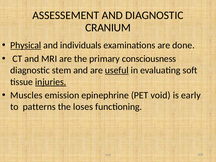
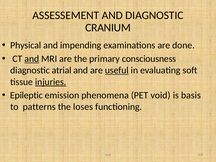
Physical underline: present -> none
individuals: individuals -> impending
and at (32, 59) underline: none -> present
stem: stem -> atrial
Muscles: Muscles -> Epileptic
epinephrine: epinephrine -> phenomena
early: early -> basis
